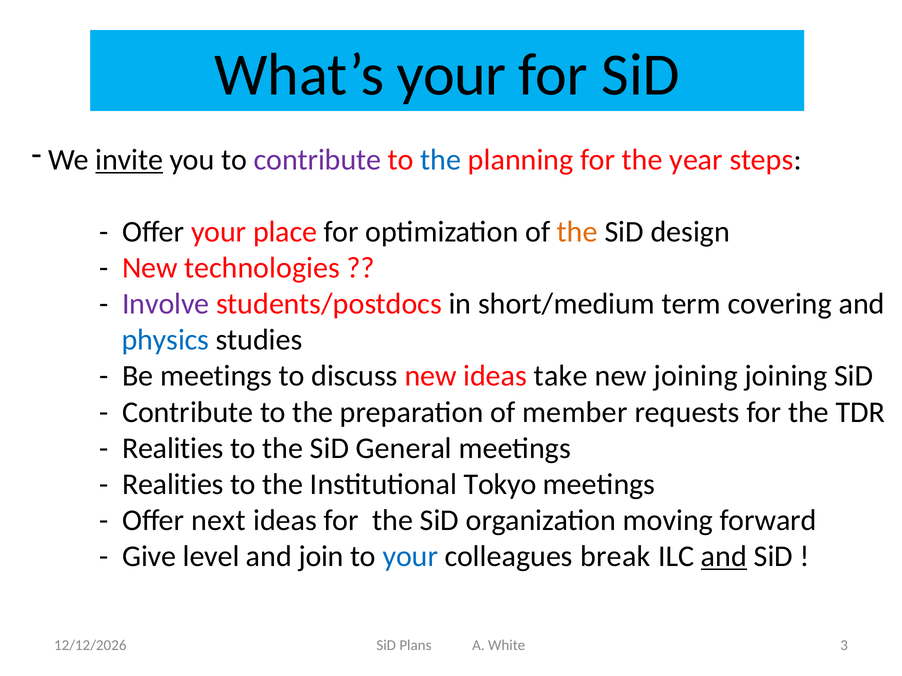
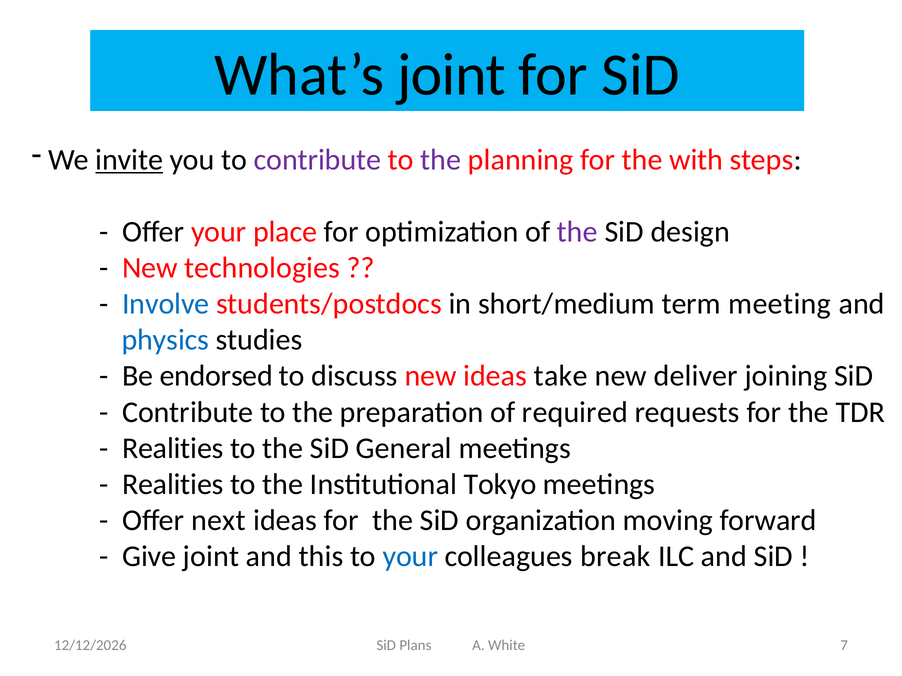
What’s your: your -> joint
the at (441, 160) colour: blue -> purple
year: year -> with
the at (577, 232) colour: orange -> purple
Involve colour: purple -> blue
covering: covering -> meeting
Be meetings: meetings -> endorsed
new joining: joining -> deliver
member: member -> required
Give level: level -> joint
join: join -> this
and at (724, 557) underline: present -> none
3: 3 -> 7
